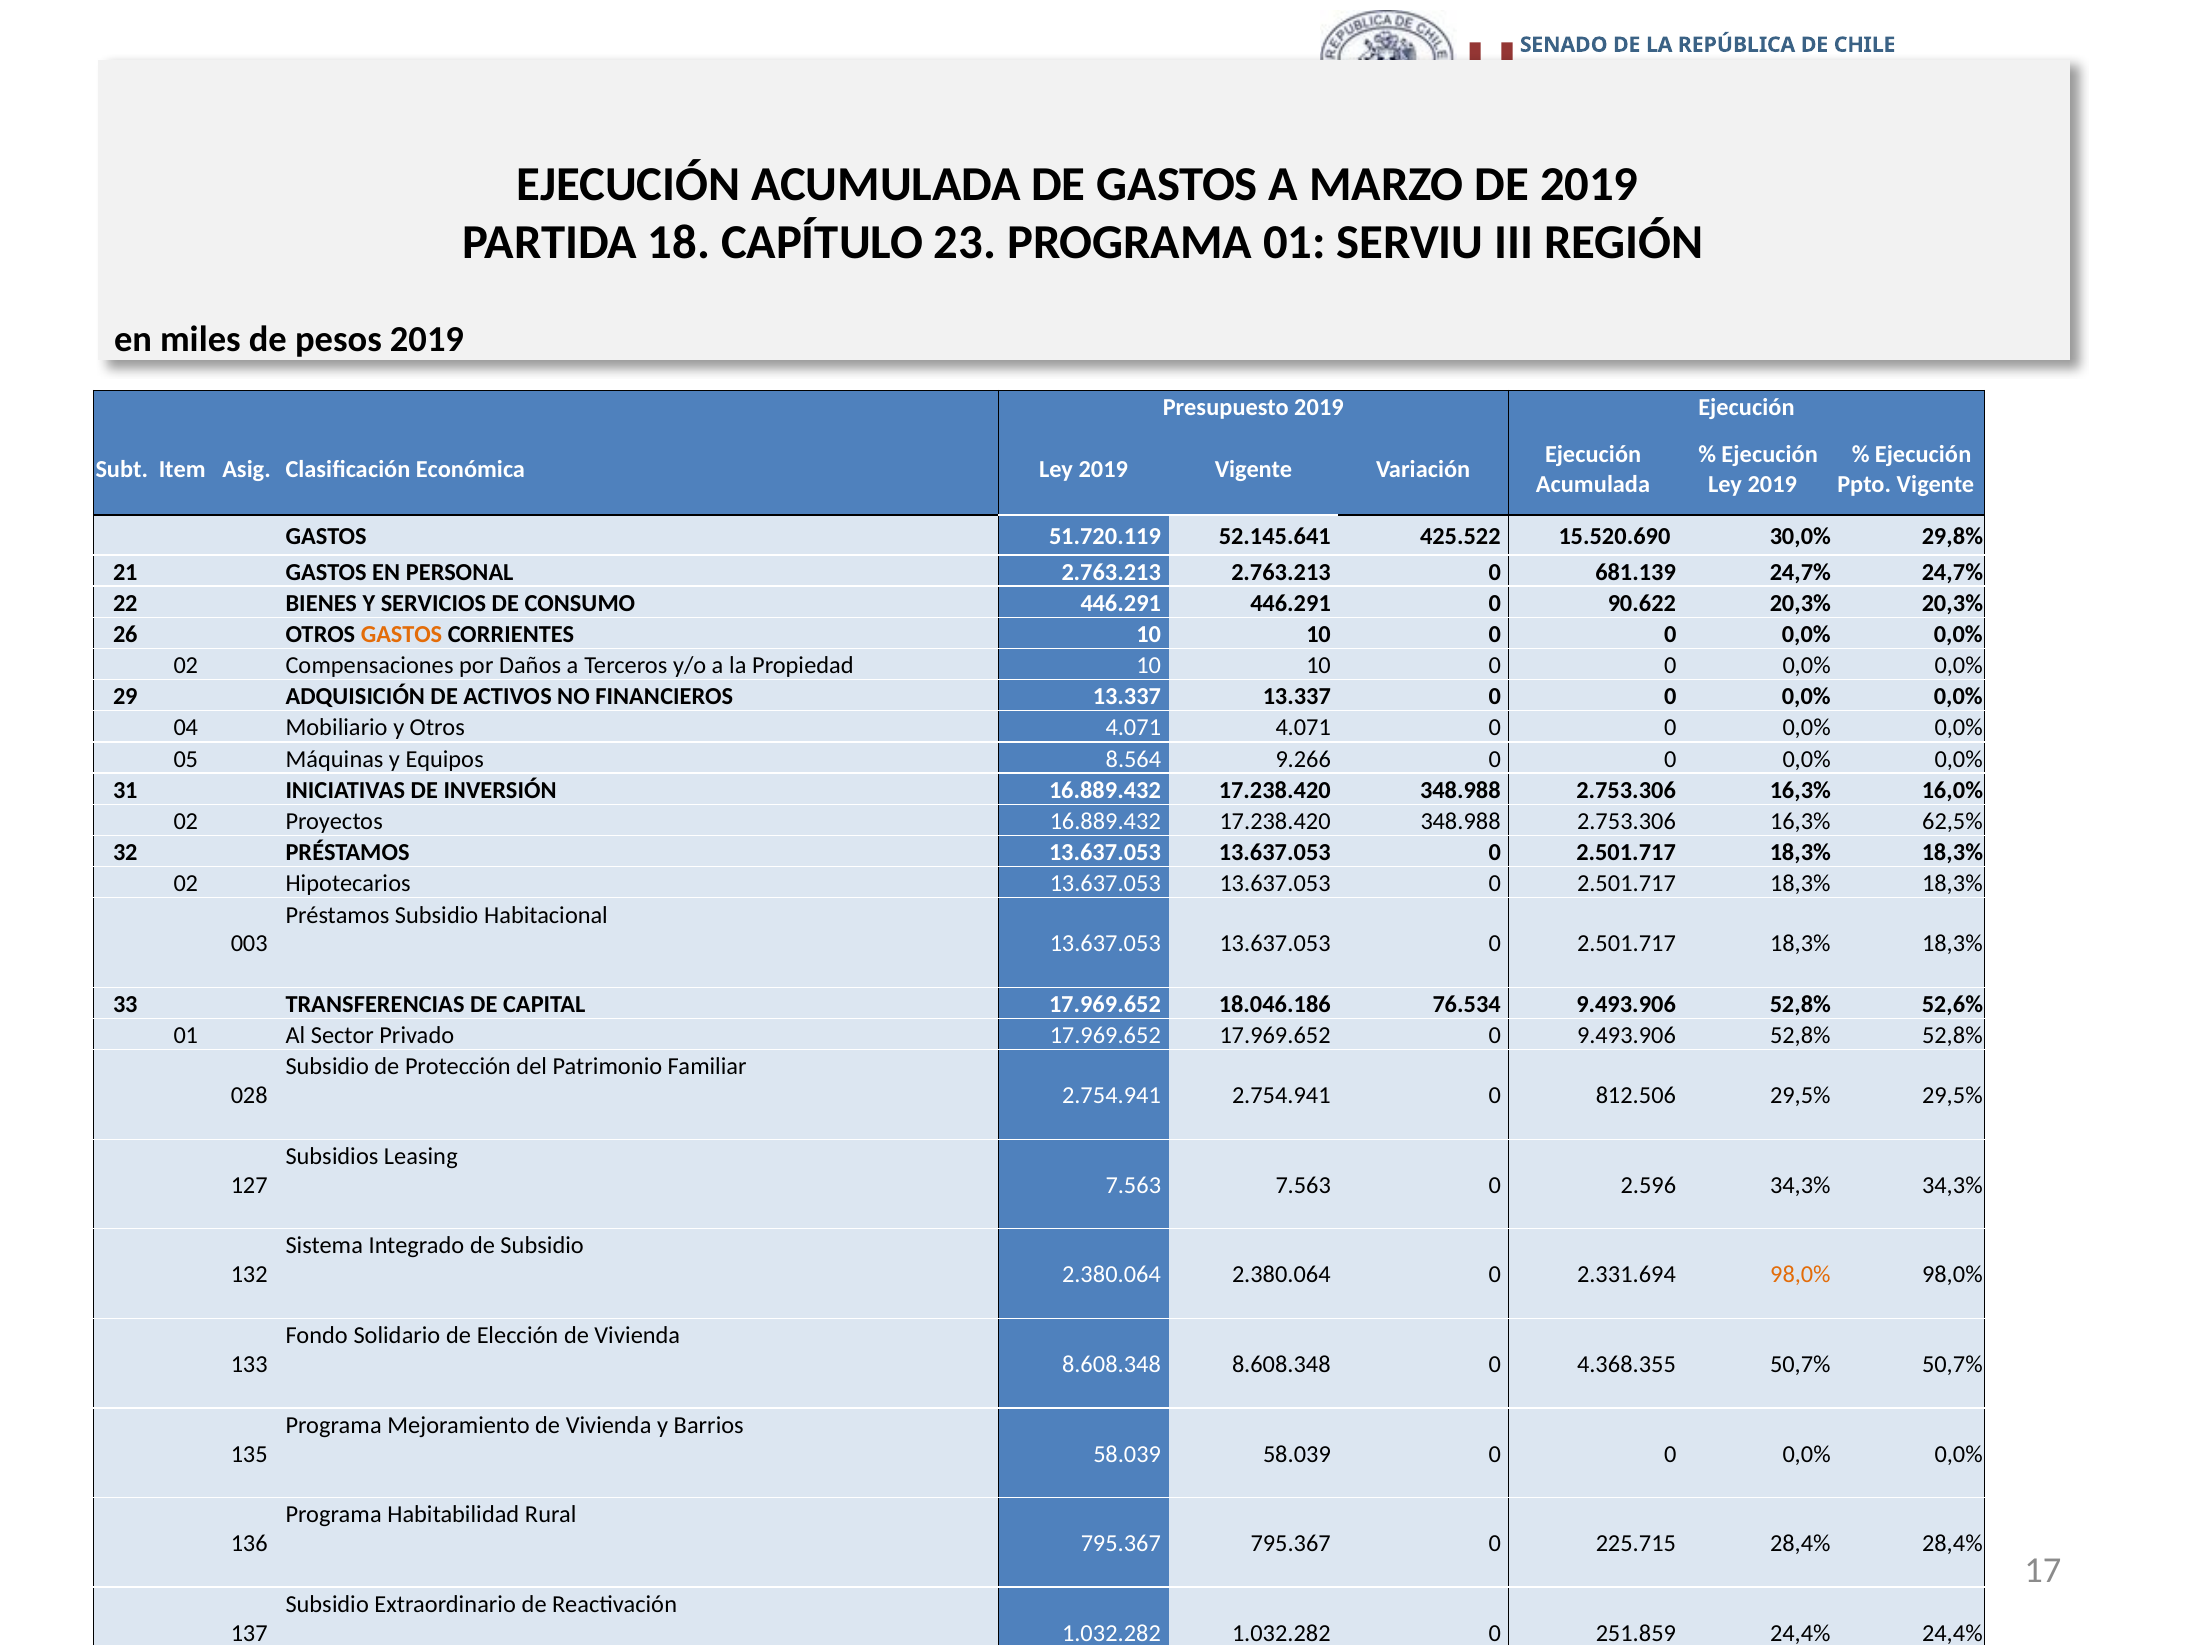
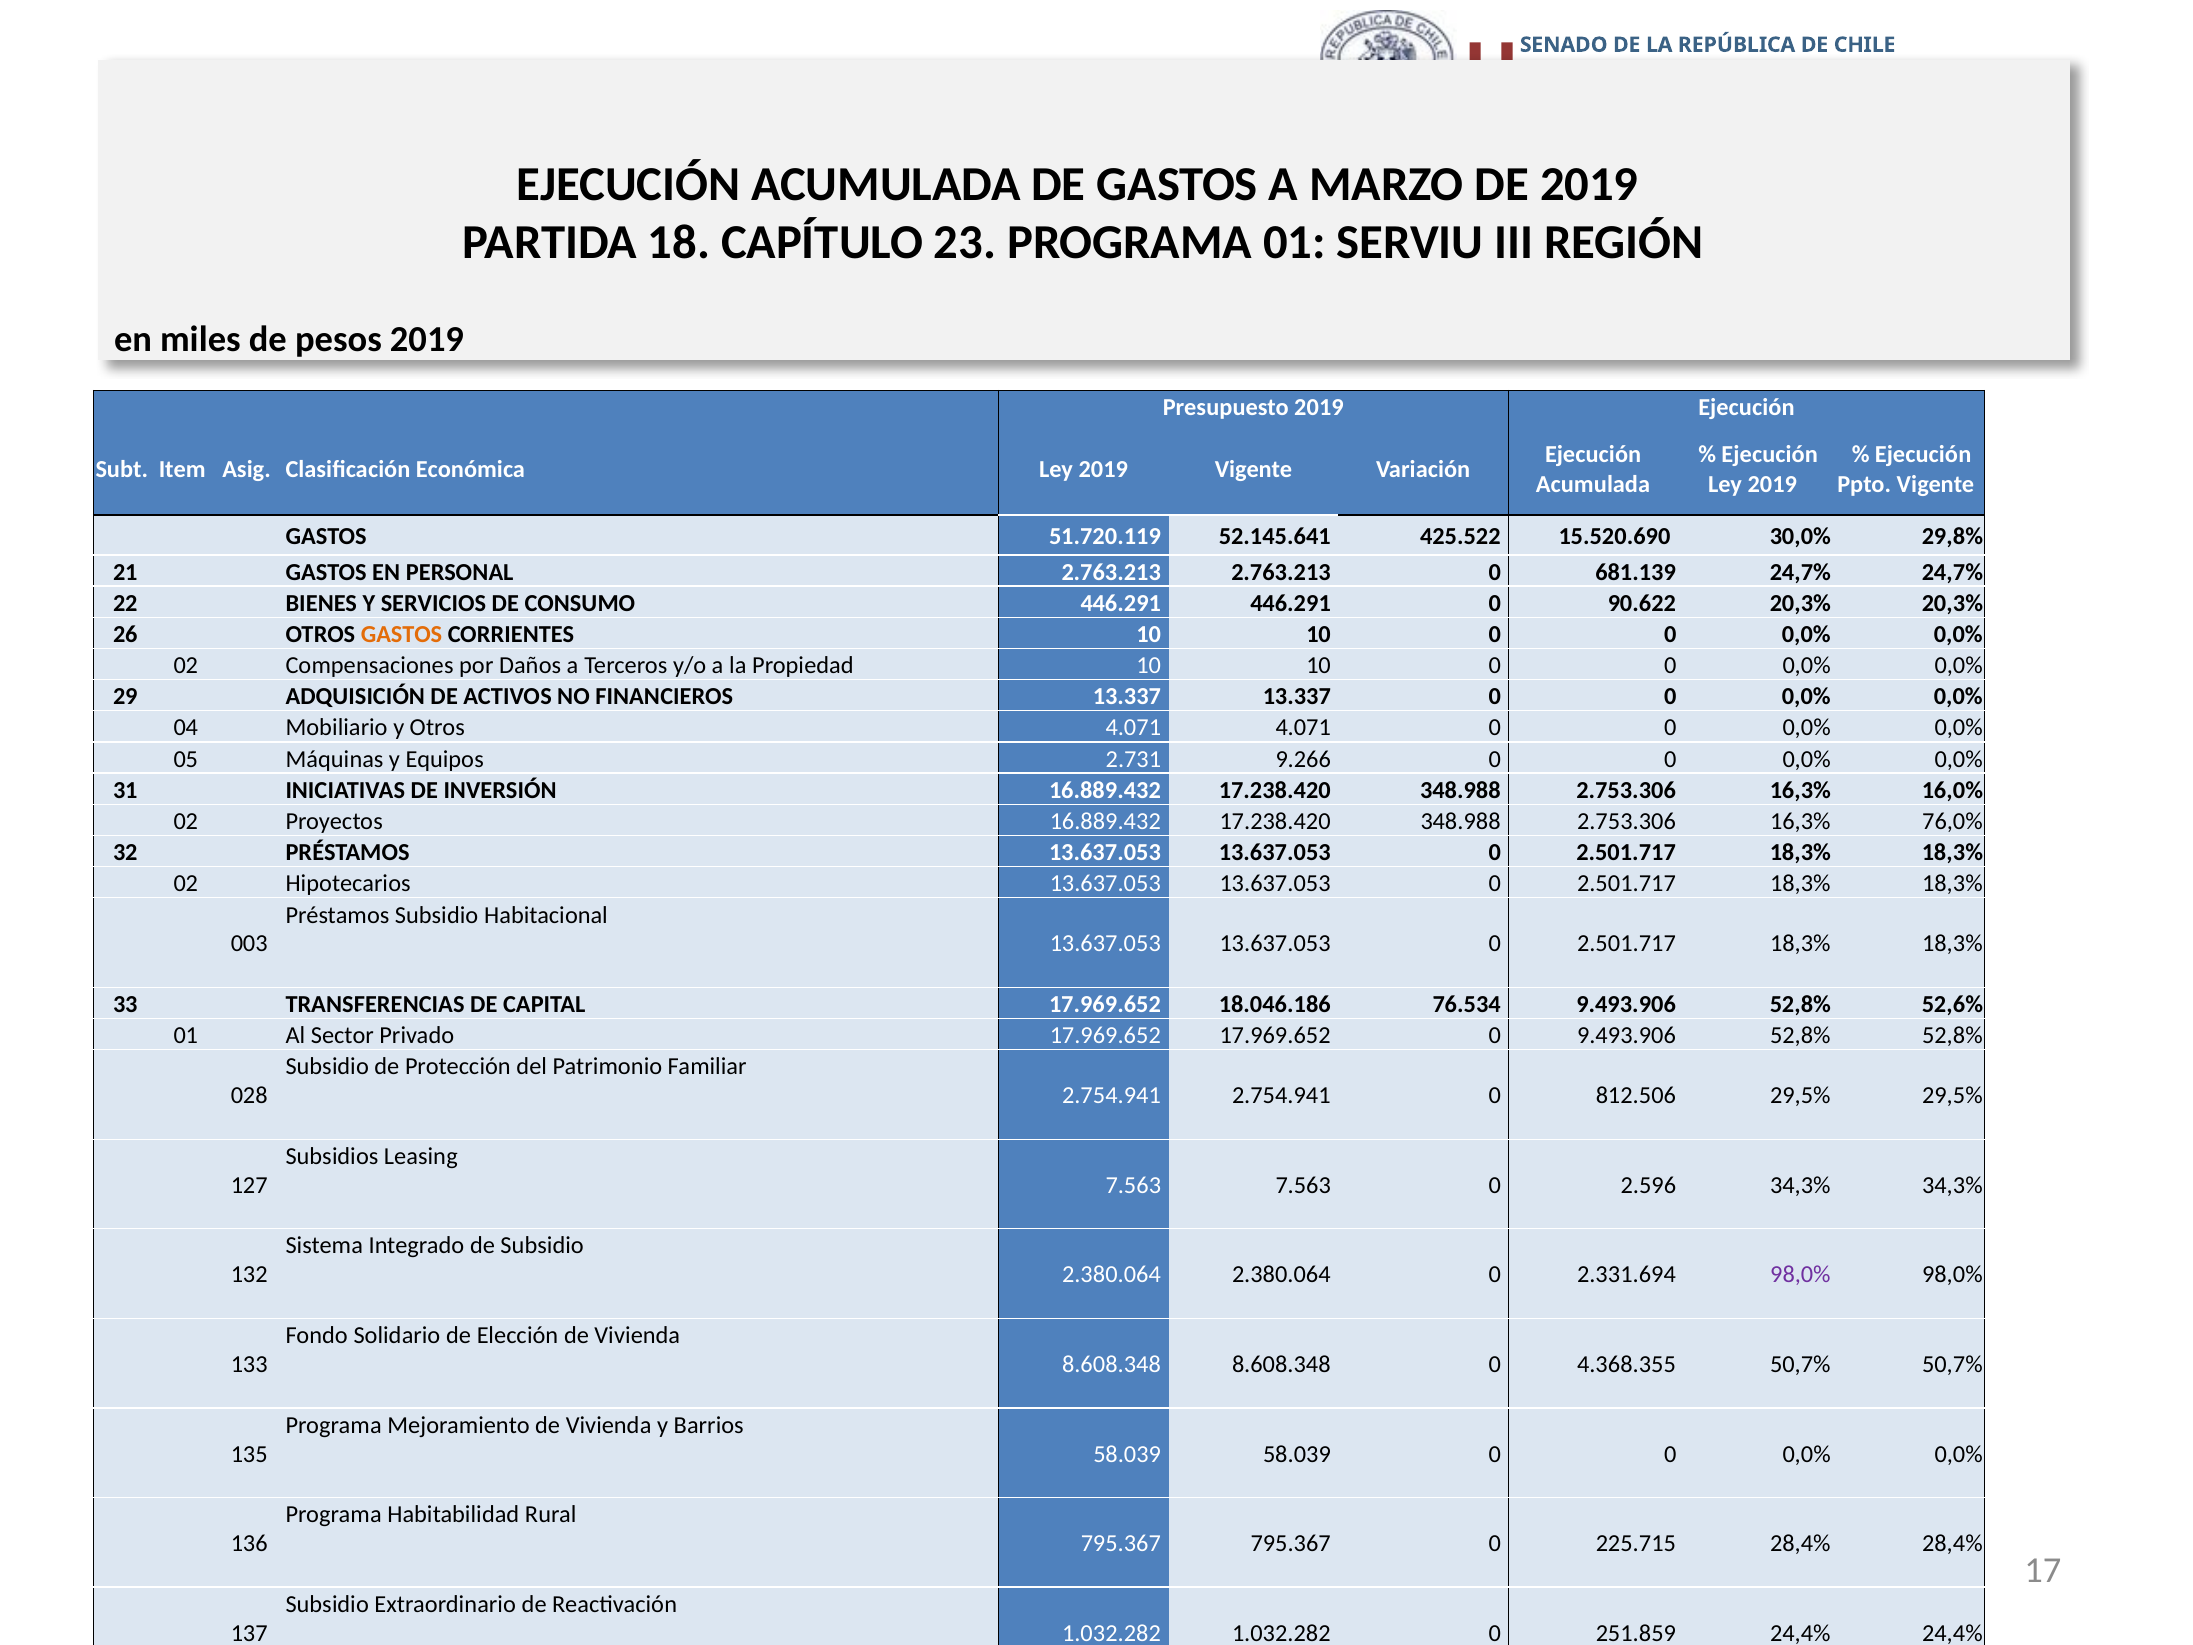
8.564: 8.564 -> 2.731
62,5%: 62,5% -> 76,0%
98,0% at (1800, 1275) colour: orange -> purple
